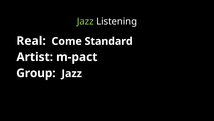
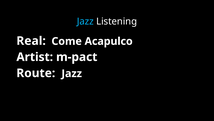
Jazz at (85, 21) colour: light green -> light blue
Standard: Standard -> Acapulco
Group: Group -> Route
